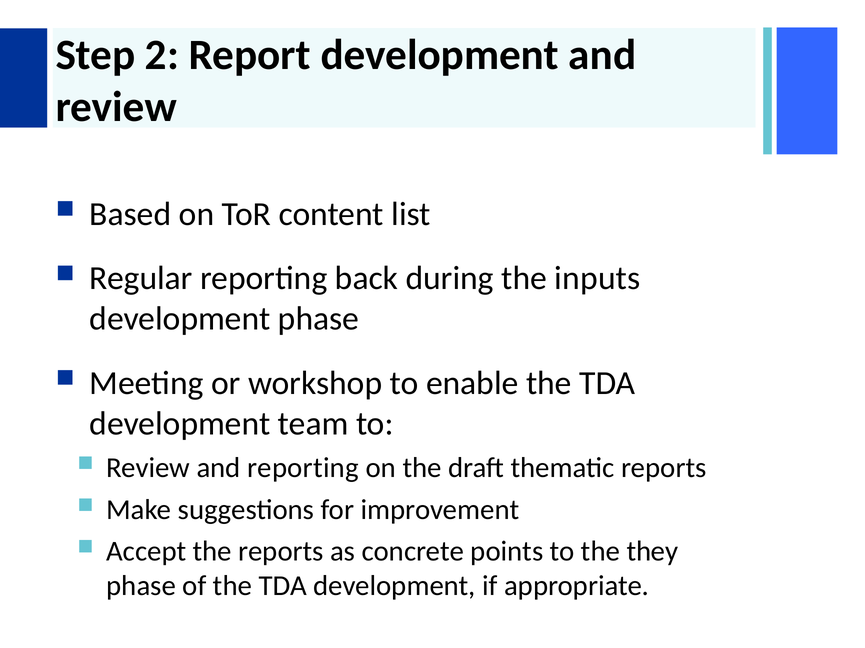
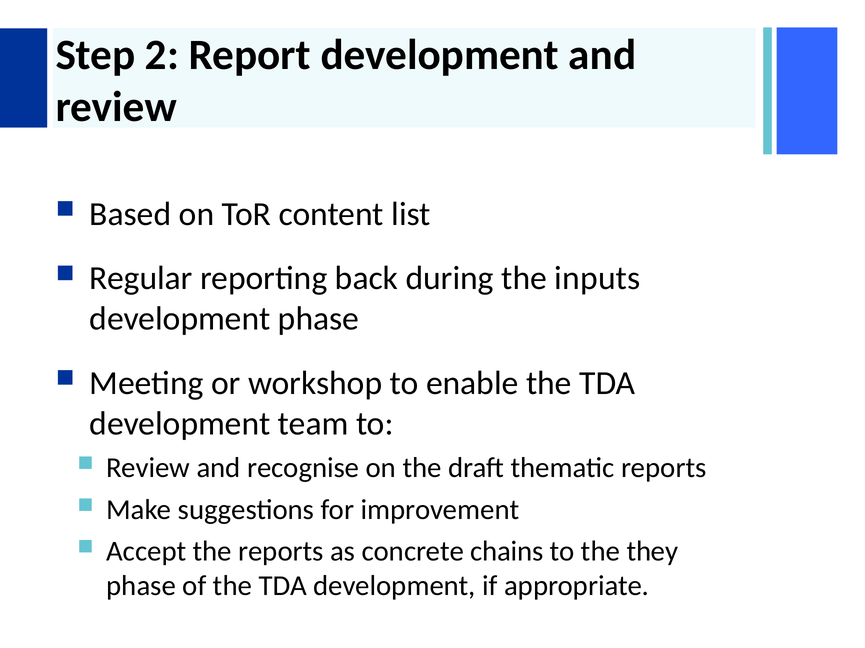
and reporting: reporting -> recognise
points: points -> chains
